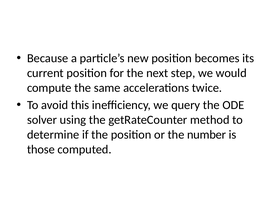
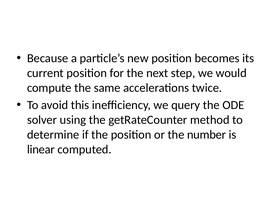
those: those -> linear
